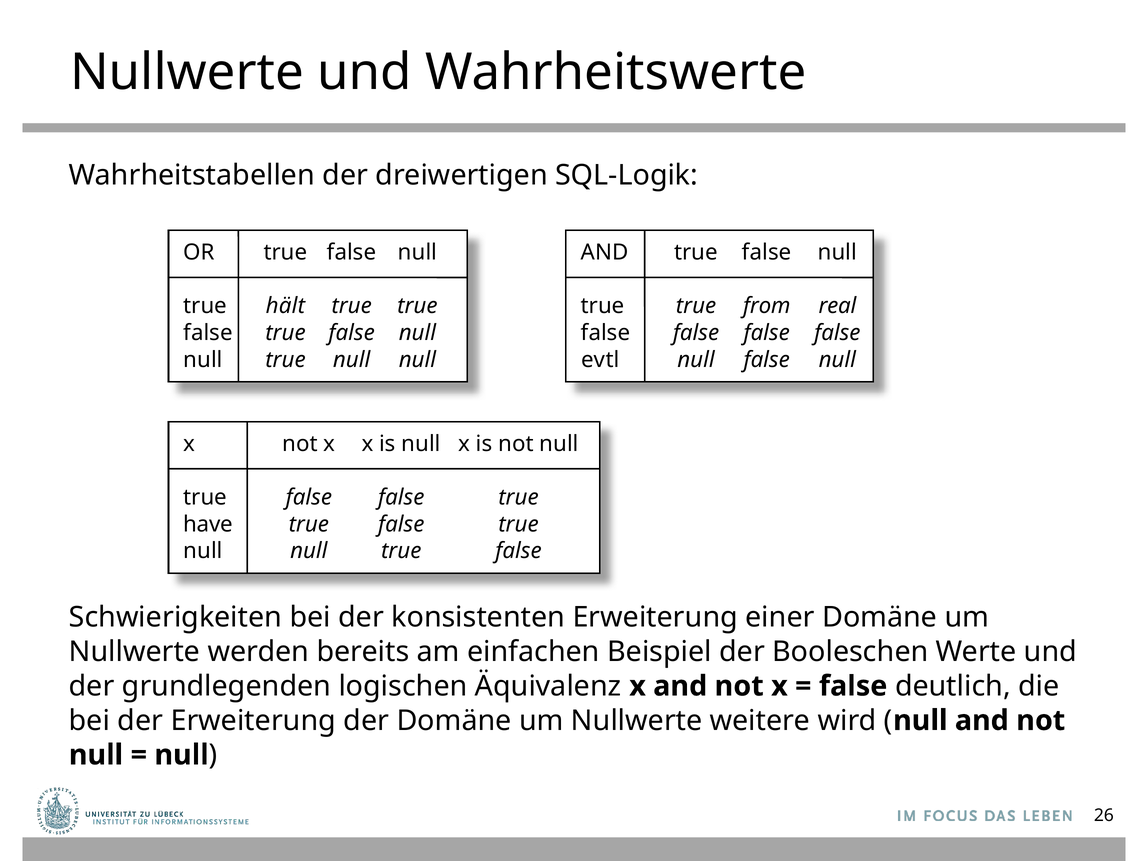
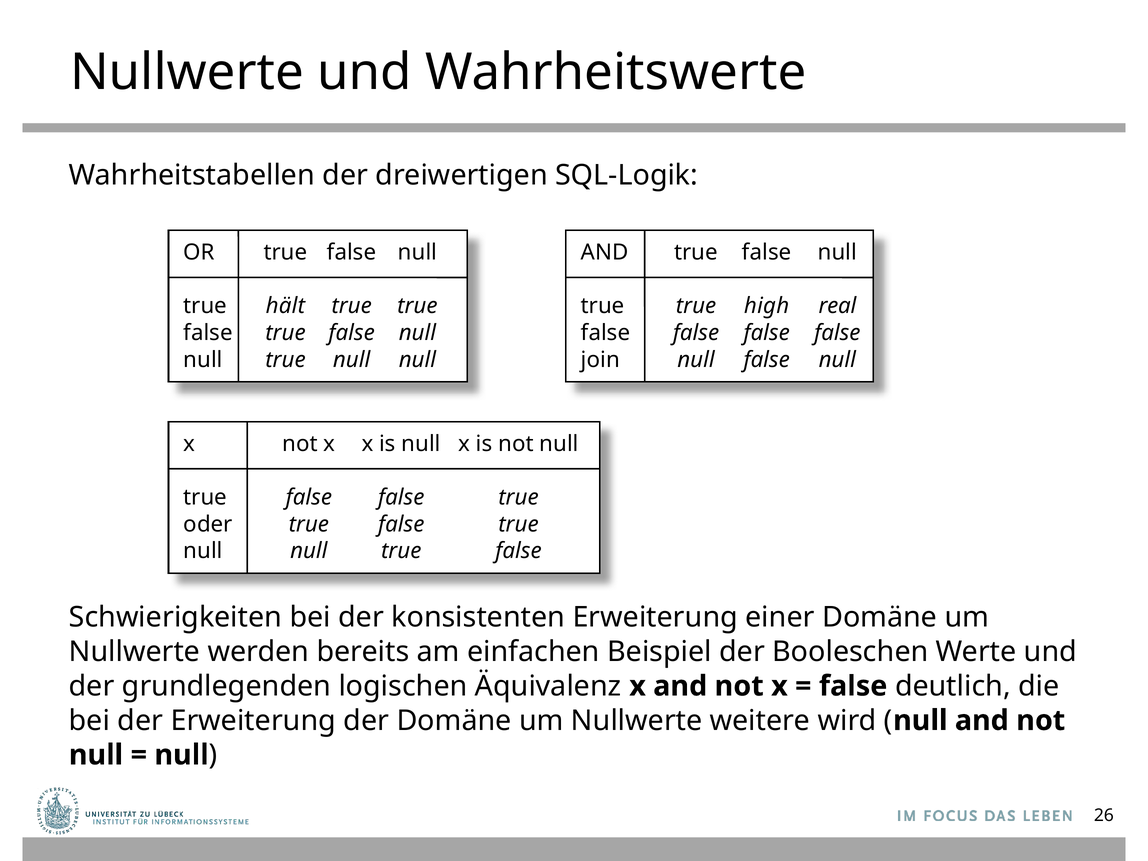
from: from -> high
evtl: evtl -> join
have: have -> oder
